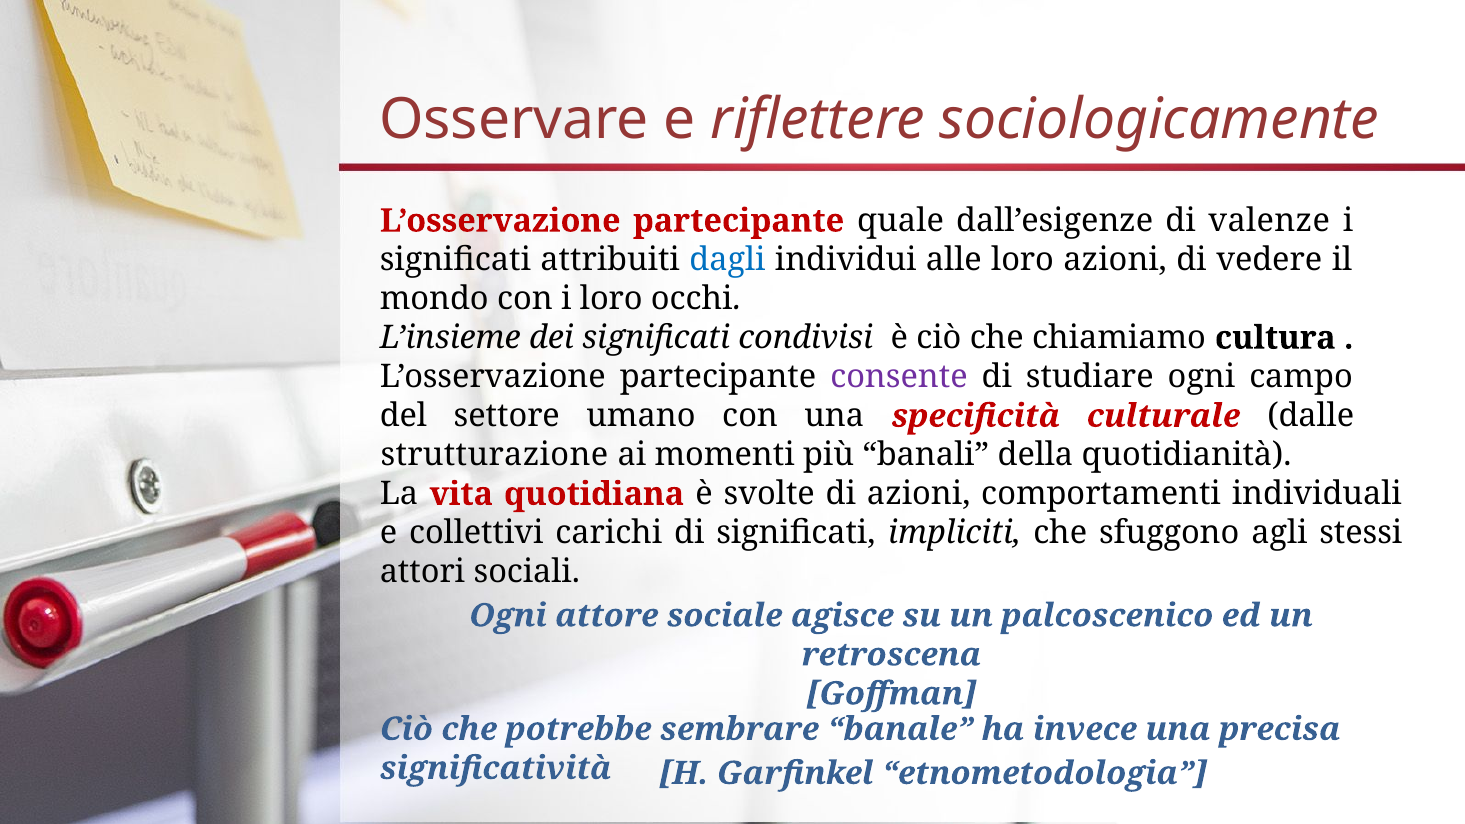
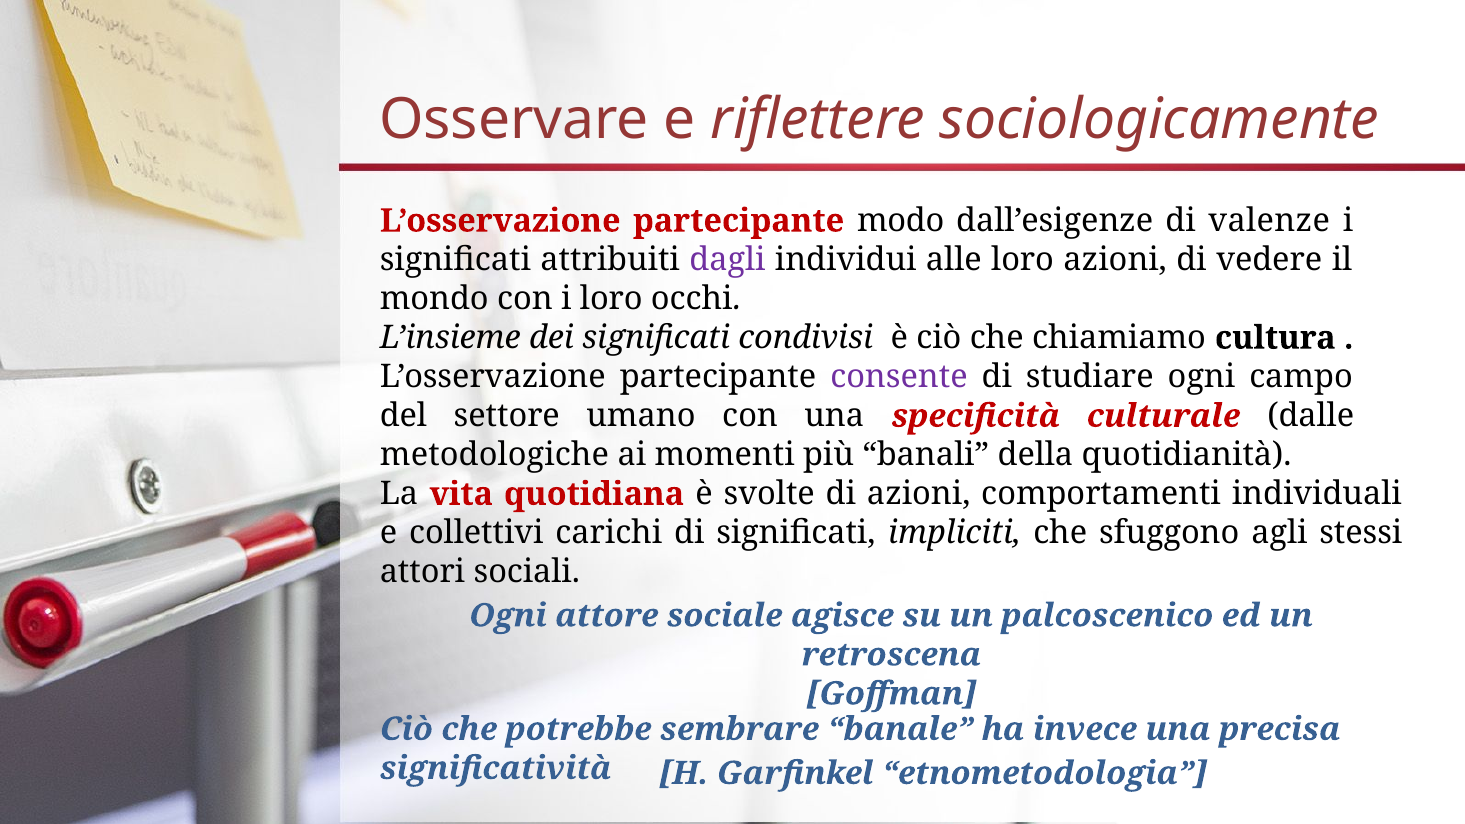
quale: quale -> modo
dagli colour: blue -> purple
strutturazione: strutturazione -> metodologiche
